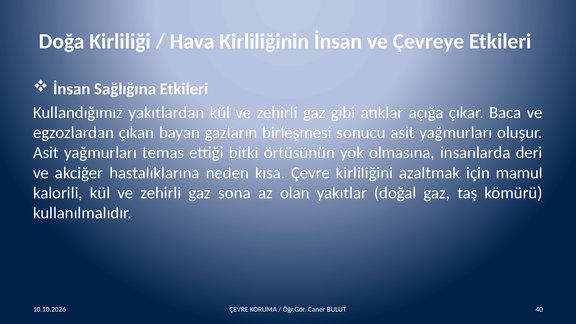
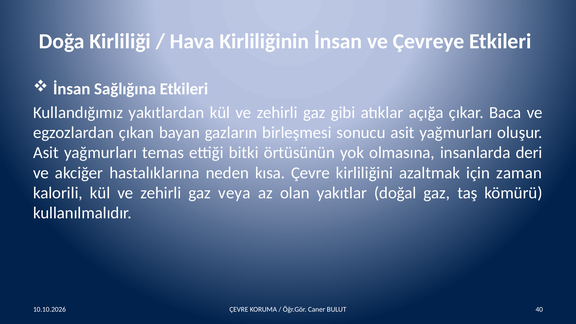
mamul: mamul -> zaman
sona: sona -> veya
